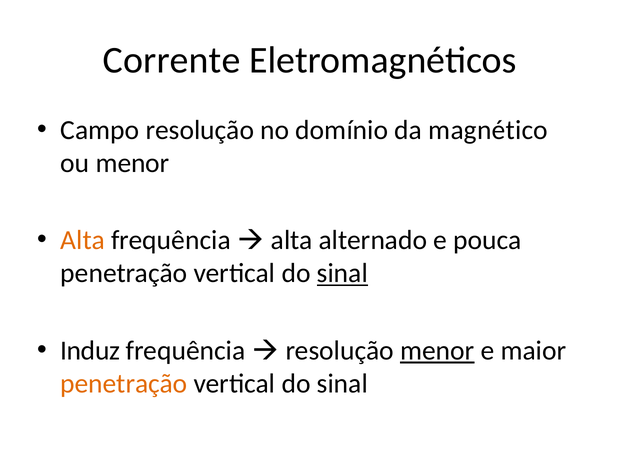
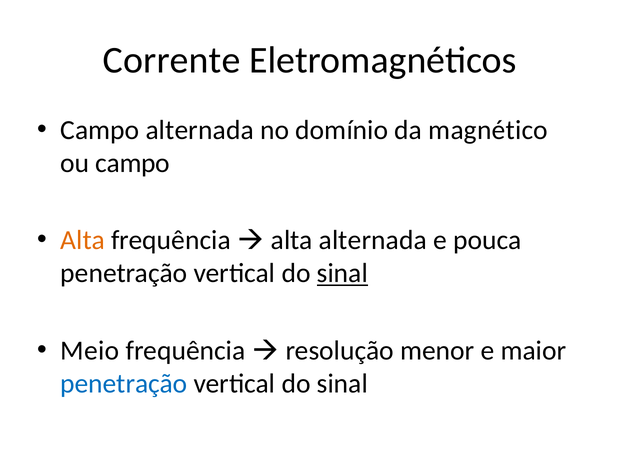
Campo resolução: resolução -> alternada
ou menor: menor -> campo
alta alternado: alternado -> alternada
Induz: Induz -> Meio
menor at (437, 351) underline: present -> none
penetração at (124, 384) colour: orange -> blue
